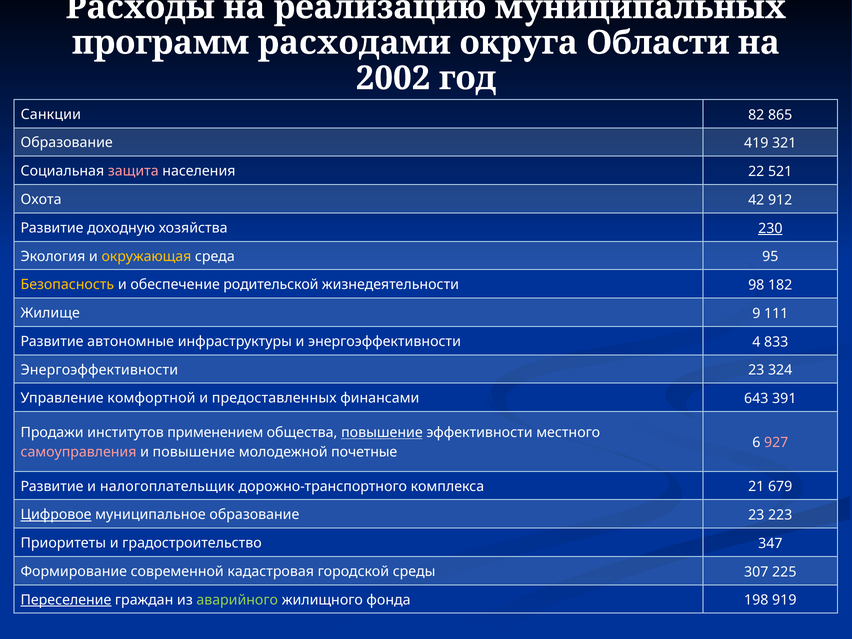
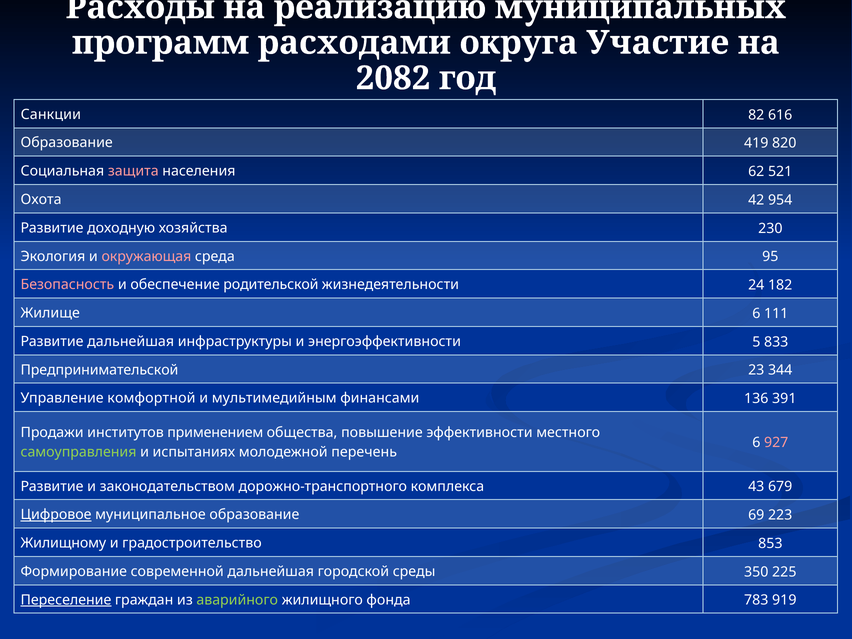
Области: Области -> Участие
2002: 2002 -> 2082
865: 865 -> 616
321: 321 -> 820
22: 22 -> 62
912: 912 -> 954
230 underline: present -> none
окружающая colour: yellow -> pink
Безопасность colour: yellow -> pink
98: 98 -> 24
Жилище 9: 9 -> 6
Развитие автономные: автономные -> дальнейшая
4: 4 -> 5
Энергоэффективности at (99, 370): Энергоэффективности -> Предпринимательской
324: 324 -> 344
предоставленных: предоставленных -> мультимедийным
643: 643 -> 136
повышение at (382, 433) underline: present -> none
самоуправления colour: pink -> light green
и повышение: повышение -> испытаниях
почетные: почетные -> перечень
налогоплательщик: налогоплательщик -> законодательством
21: 21 -> 43
образование 23: 23 -> 69
Приоритеты: Приоритеты -> Жилищному
347: 347 -> 853
современной кадастровая: кадастровая -> дальнейшая
307: 307 -> 350
198: 198 -> 783
